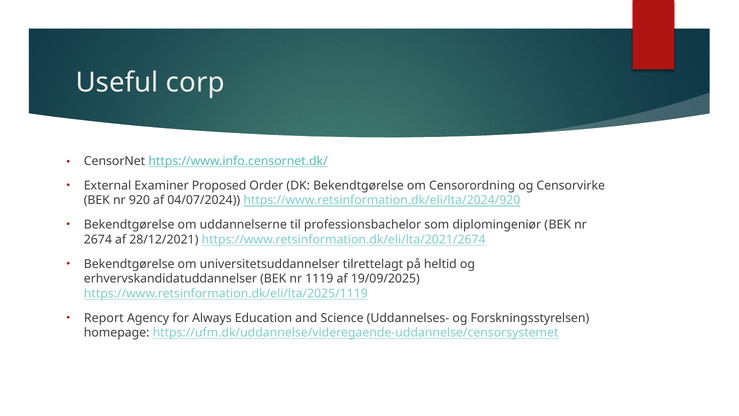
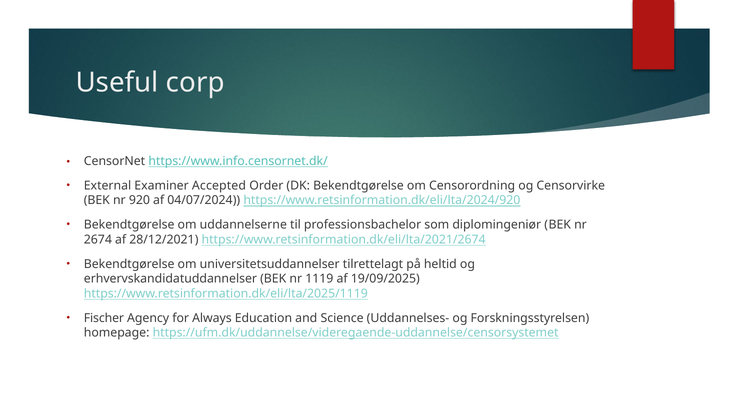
Proposed: Proposed -> Accepted
Report: Report -> Fischer
